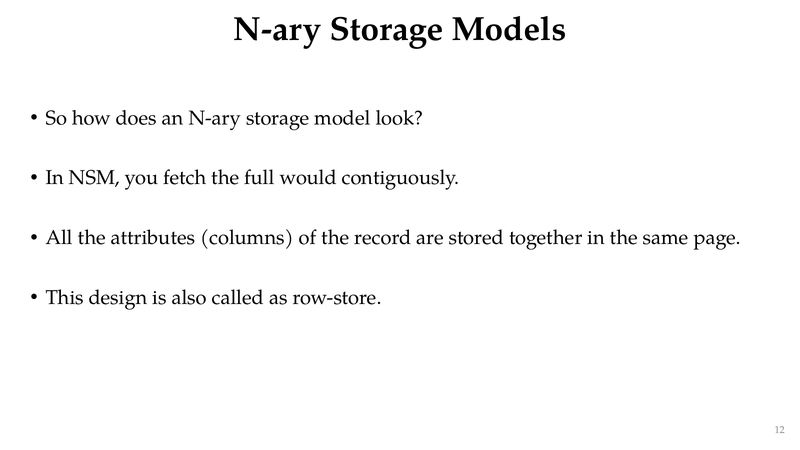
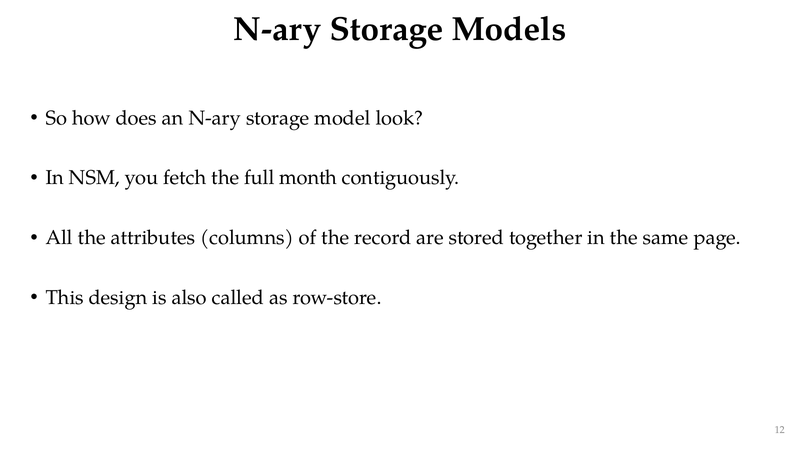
would: would -> month
